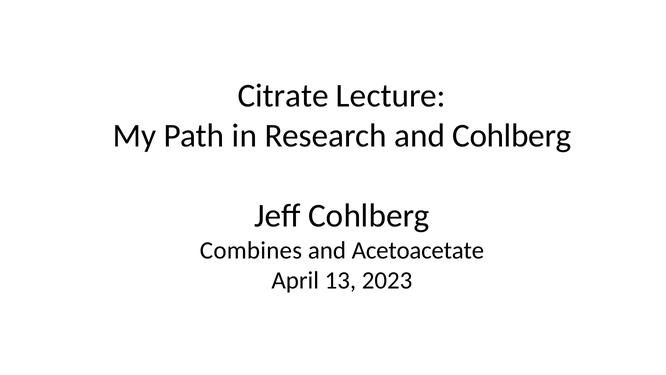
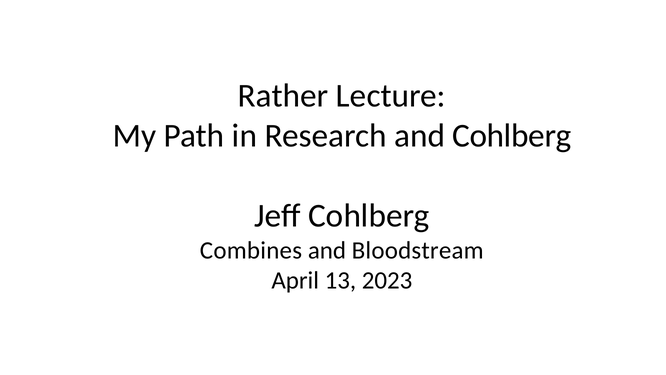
Citrate: Citrate -> Rather
Acetoacetate: Acetoacetate -> Bloodstream
